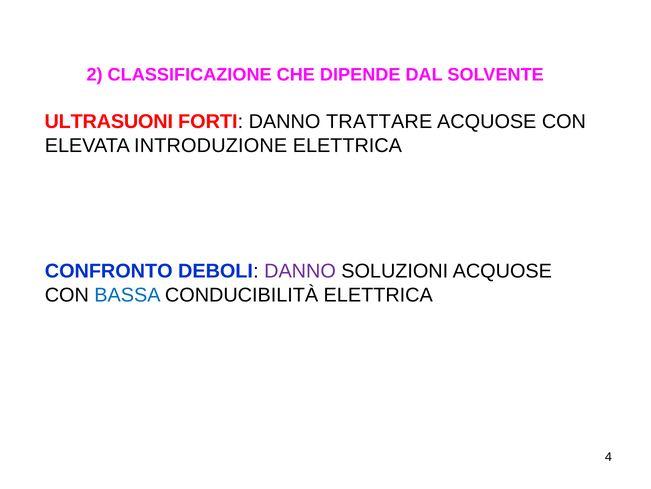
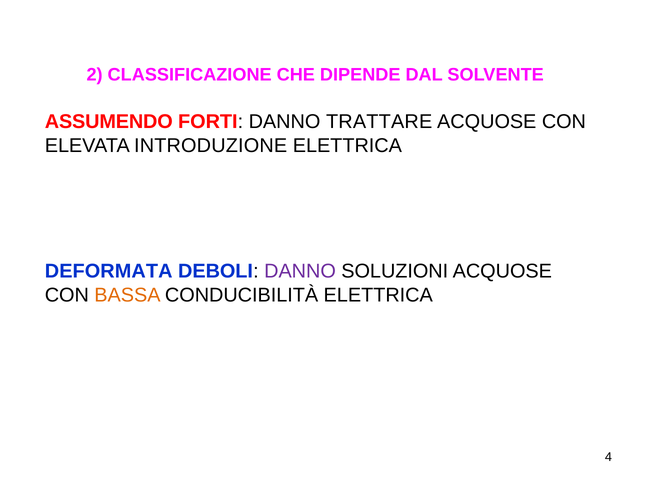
ULTRASUONI: ULTRASUONI -> ASSUMENDO
CONFRONTO: CONFRONTO -> DEFORMATA
BASSA colour: blue -> orange
